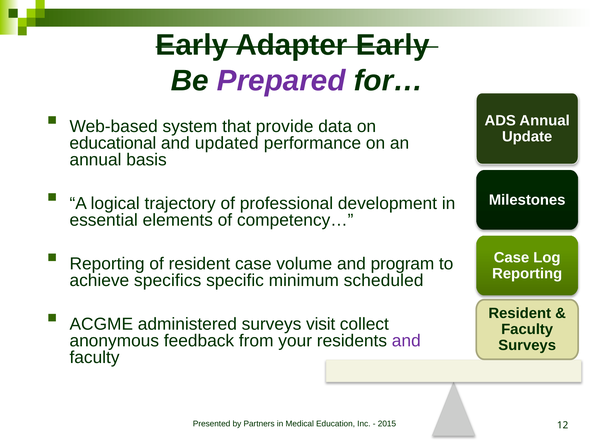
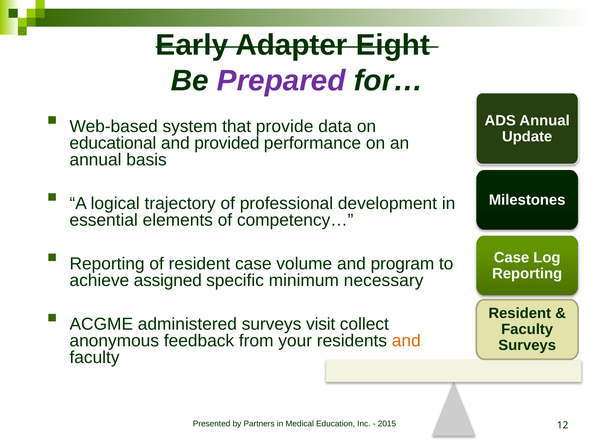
Adapter Early: Early -> Eight
updated: updated -> provided
specifics: specifics -> assigned
scheduled: scheduled -> necessary
and at (406, 341) colour: purple -> orange
